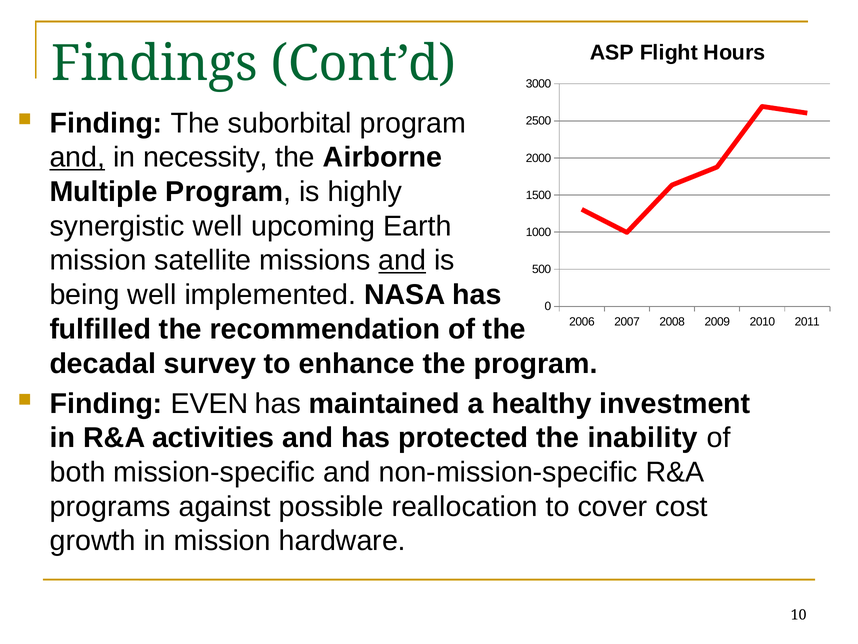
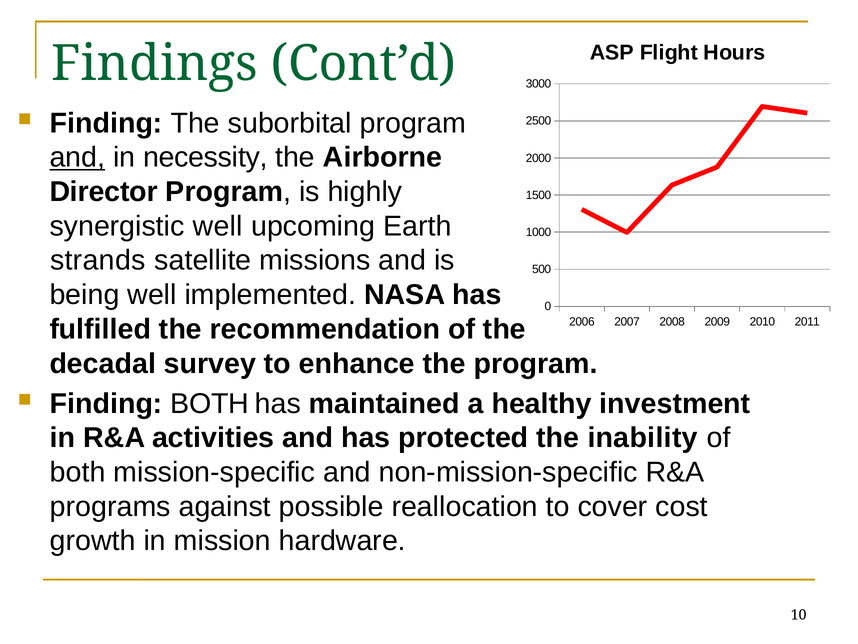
Multiple: Multiple -> Director
mission at (98, 260): mission -> strands
and at (402, 260) underline: present -> none
Finding EVEN: EVEN -> BOTH
